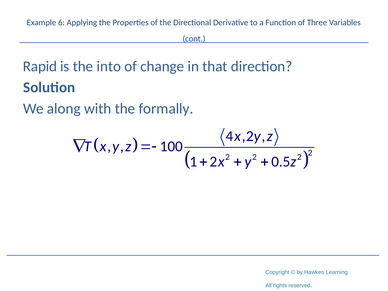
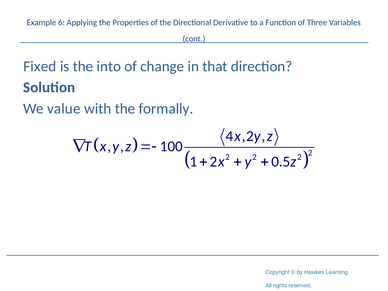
Rapid: Rapid -> Fixed
along: along -> value
